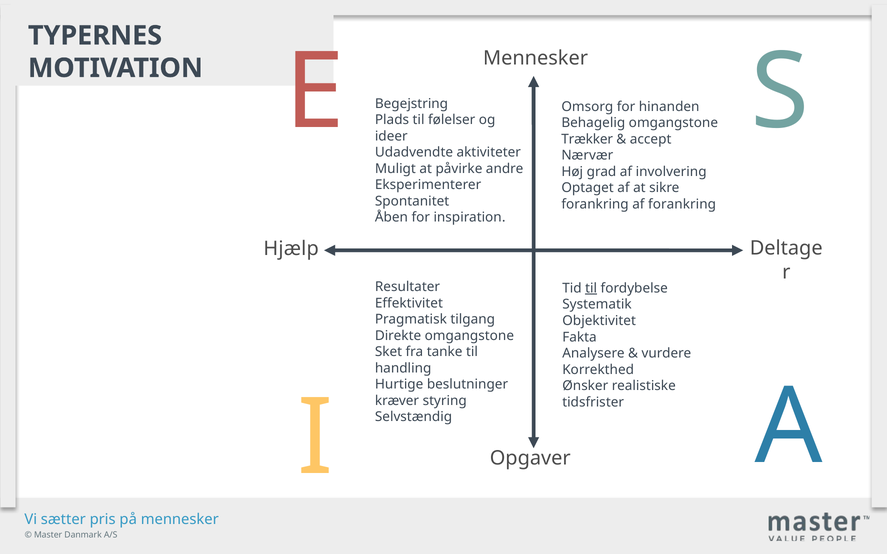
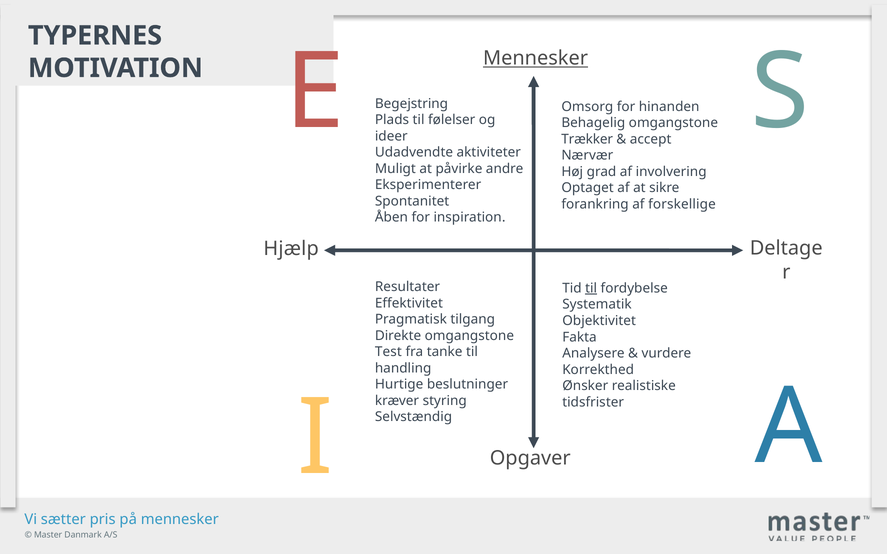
Mennesker at (536, 58) underline: none -> present
af forankring: forankring -> forskellige
Sket: Sket -> Test
